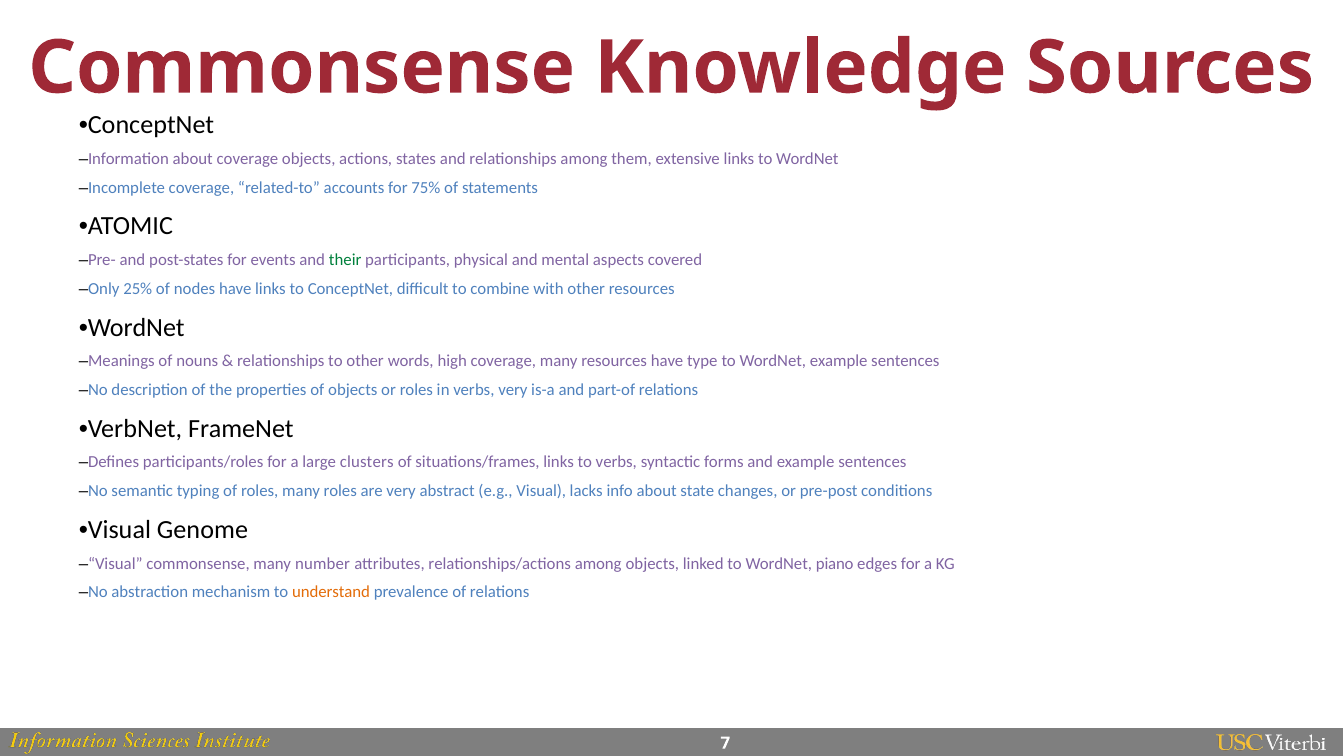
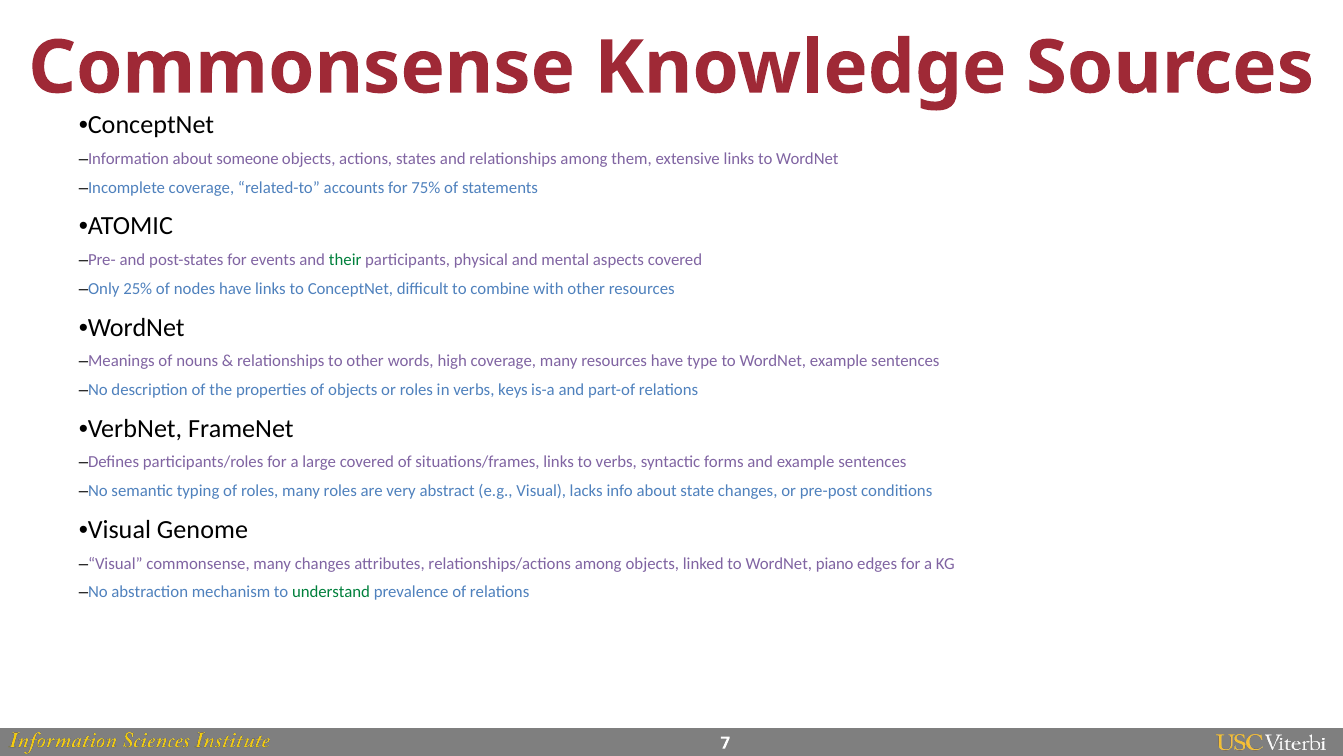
about coverage: coverage -> someone
verbs very: very -> keys
large clusters: clusters -> covered
many number: number -> changes
understand colour: orange -> green
